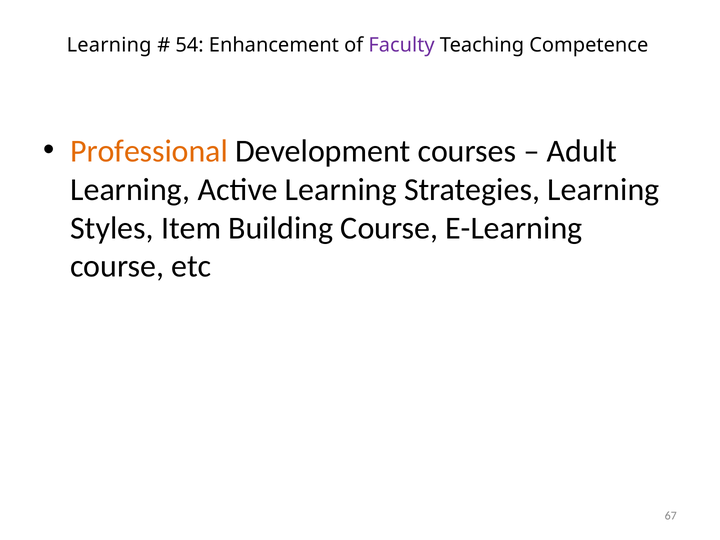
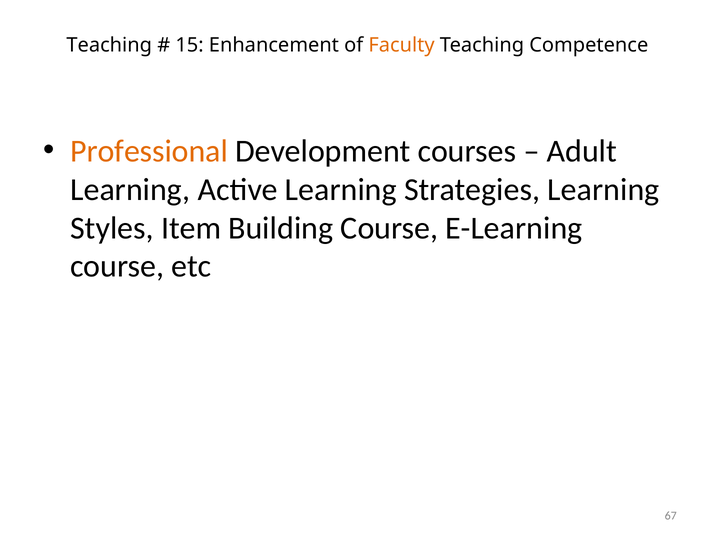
Learning at (109, 45): Learning -> Teaching
54: 54 -> 15
Faculty colour: purple -> orange
